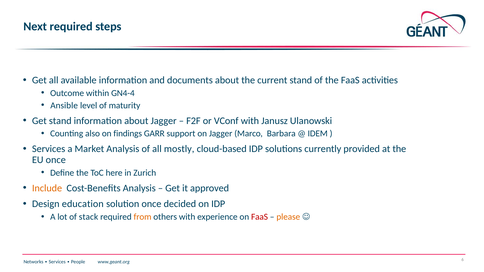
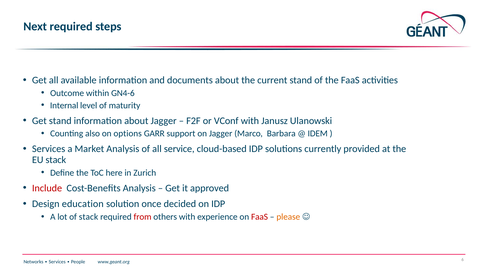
GN4-4: GN4-4 -> GN4-6
Ansible: Ansible -> Internal
findings: findings -> options
mostly: mostly -> service
EU once: once -> stack
Include colour: orange -> red
from colour: orange -> red
